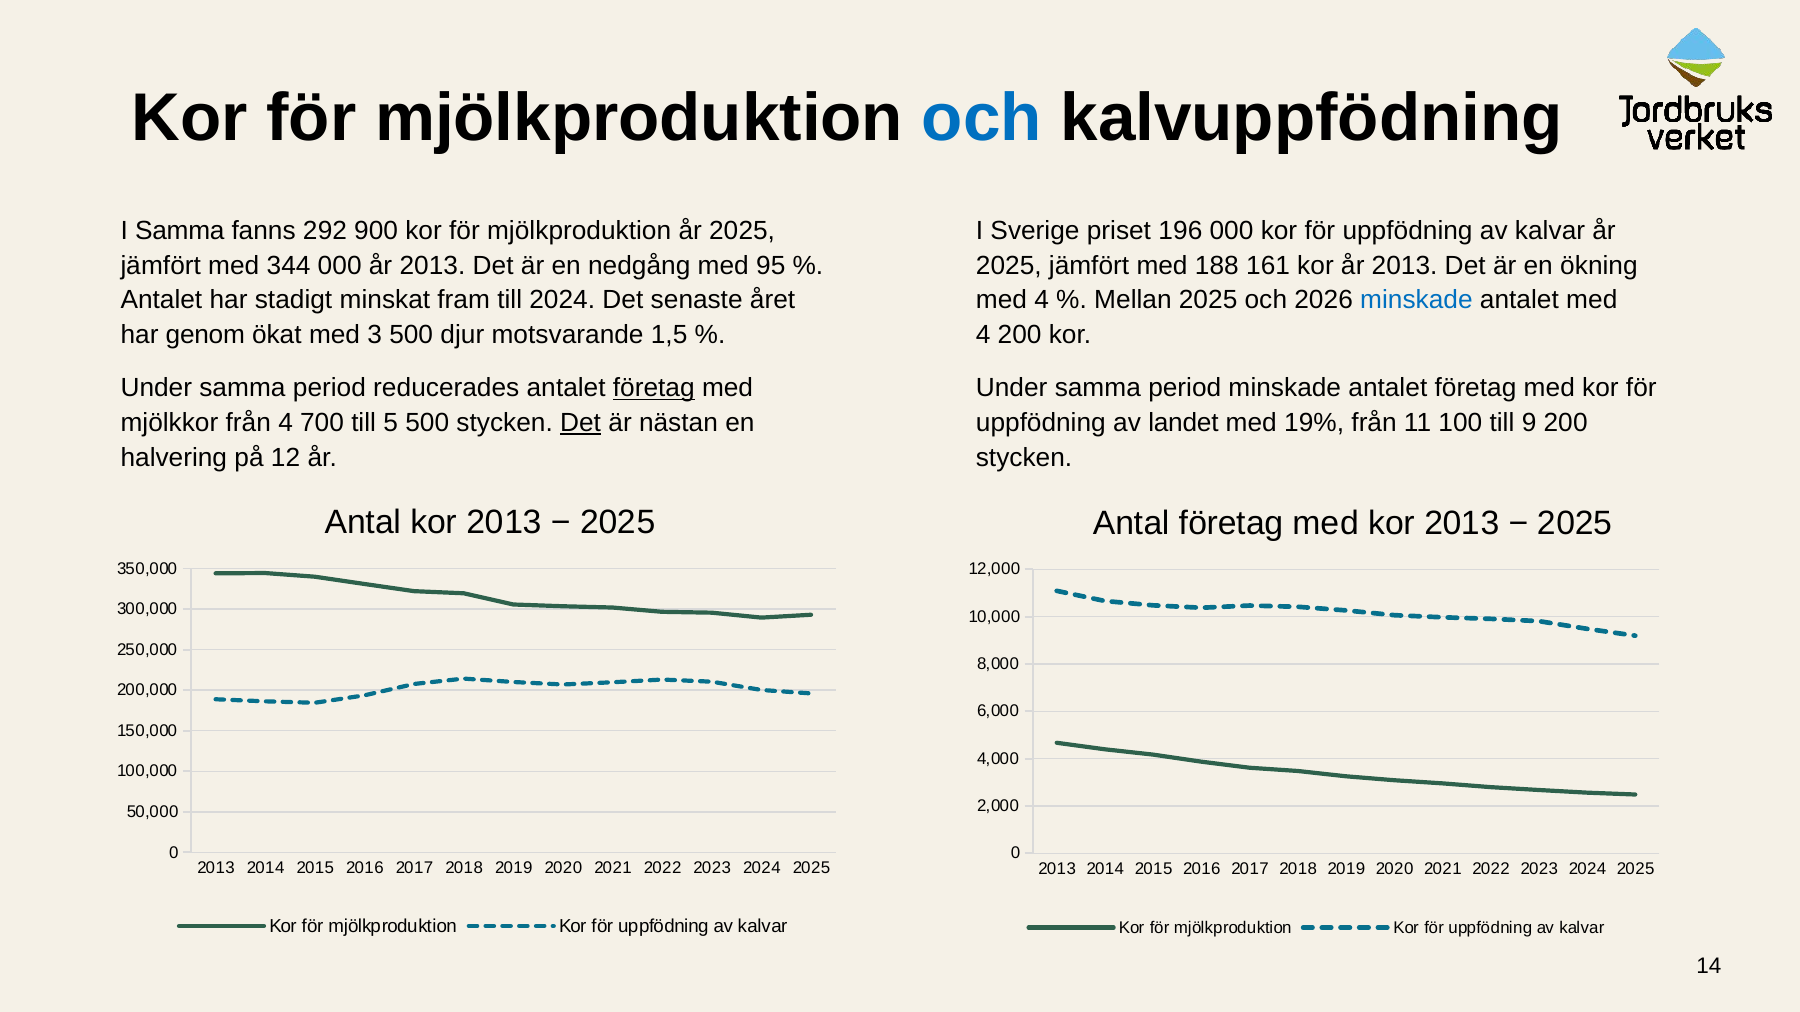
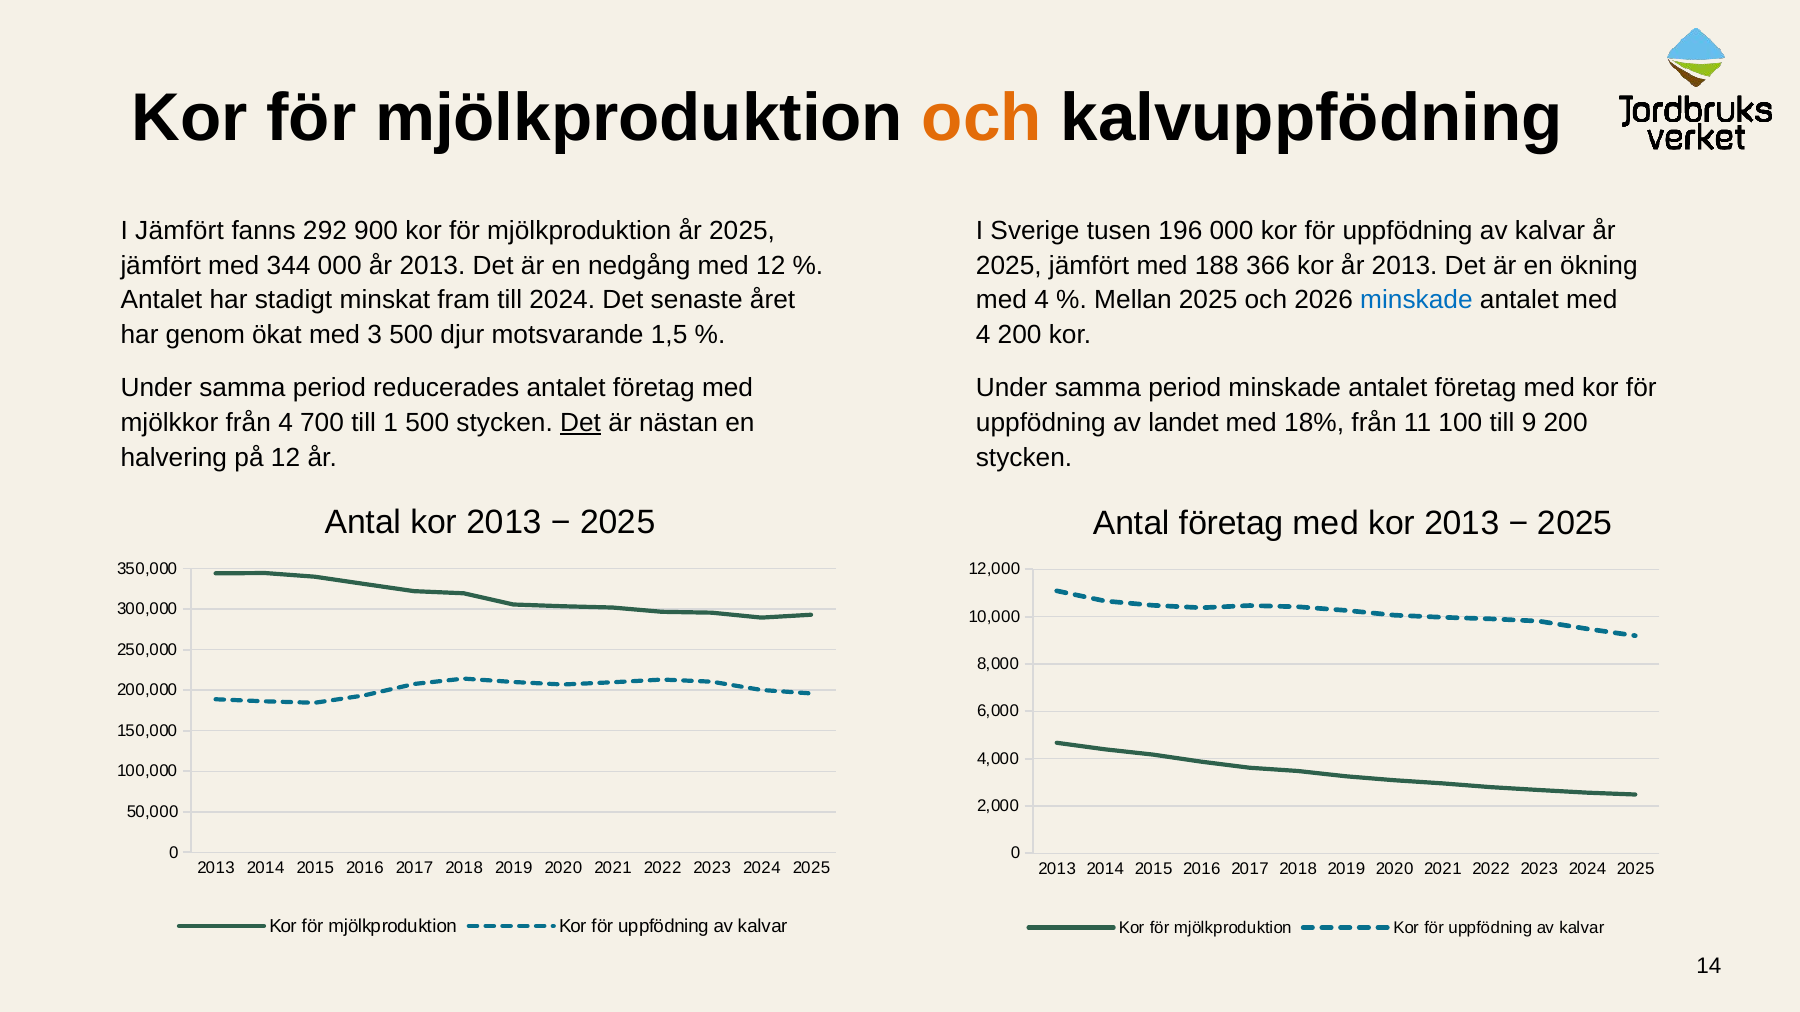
och at (982, 119) colour: blue -> orange
I Samma: Samma -> Jämfört
priset: priset -> tusen
med 95: 95 -> 12
161: 161 -> 366
företag at (654, 388) underline: present -> none
5: 5 -> 1
19%: 19% -> 18%
